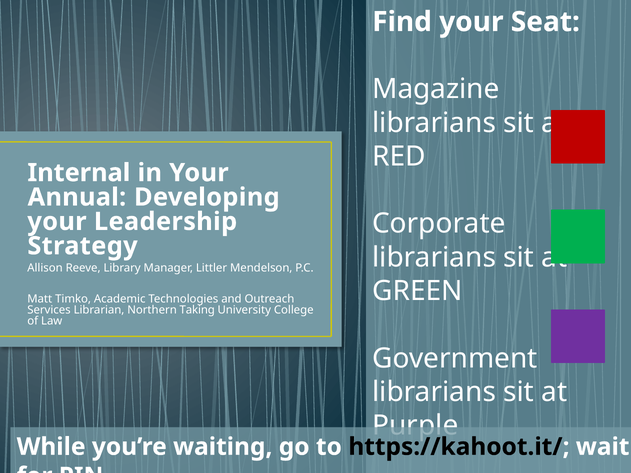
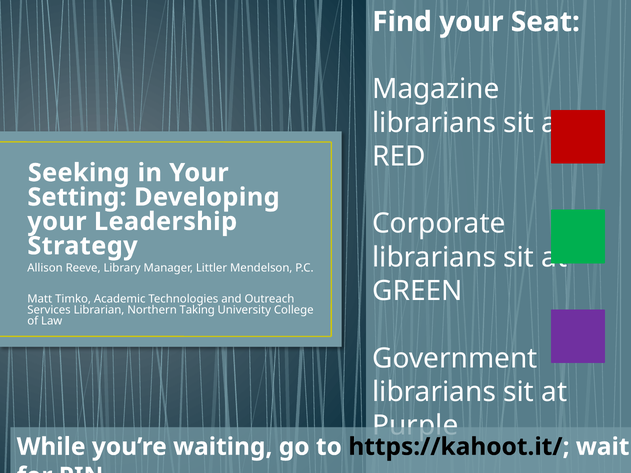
Internal: Internal -> Seeking
Annual: Annual -> Setting
